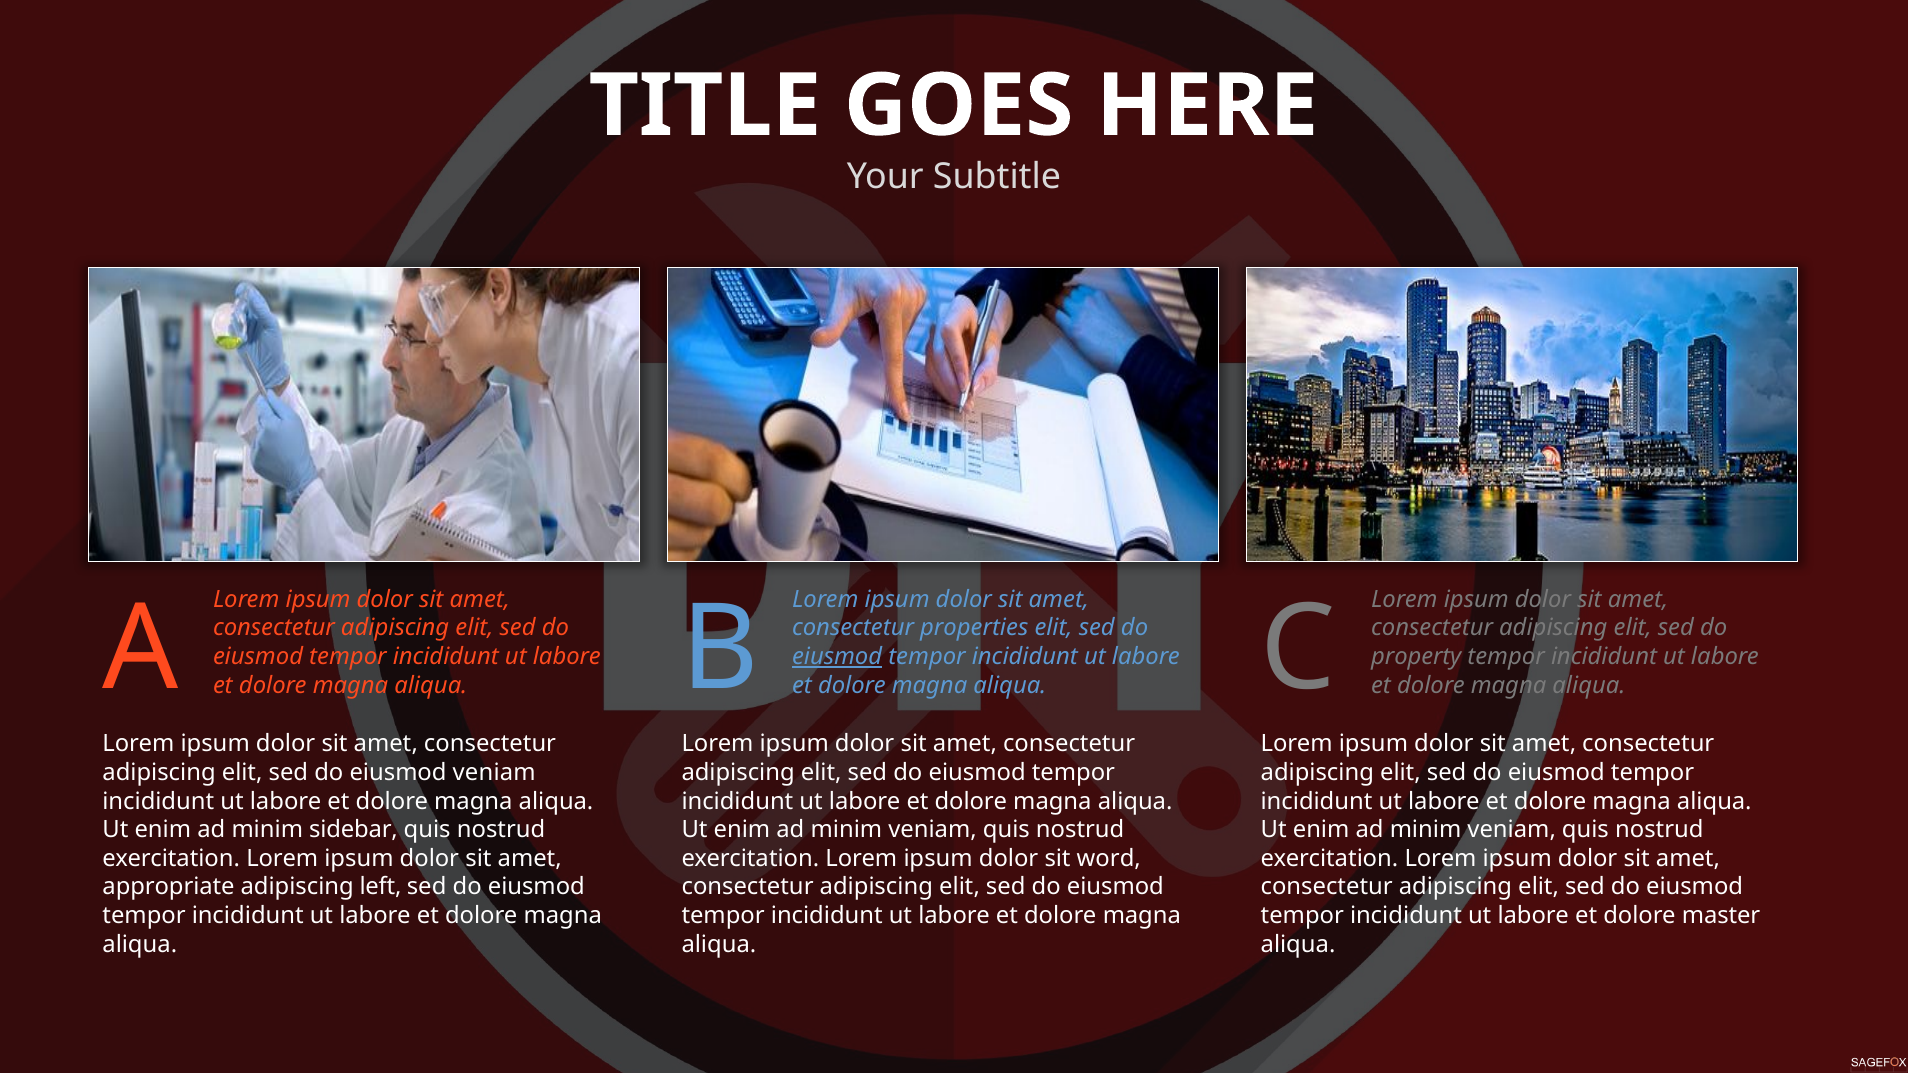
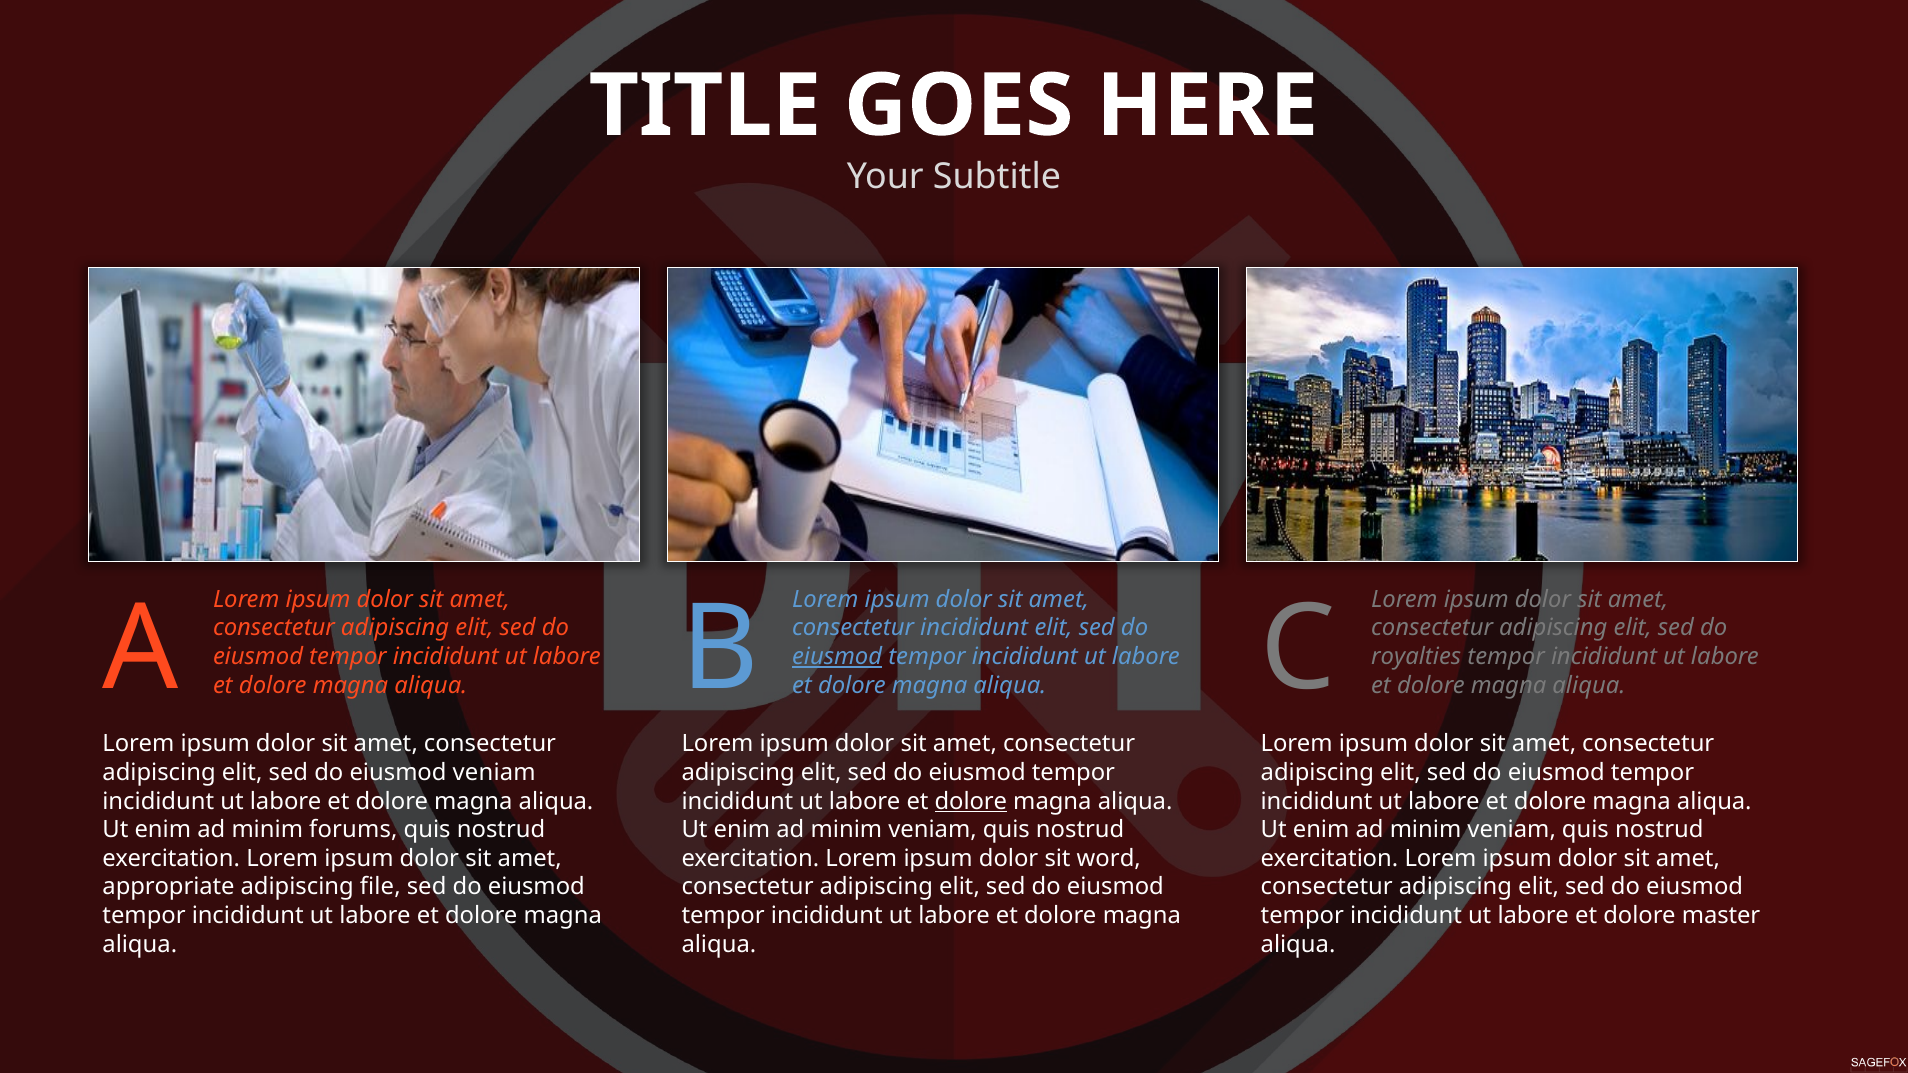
consectetur properties: properties -> incididunt
property: property -> royalties
dolore at (971, 801) underline: none -> present
sidebar: sidebar -> forums
left: left -> file
